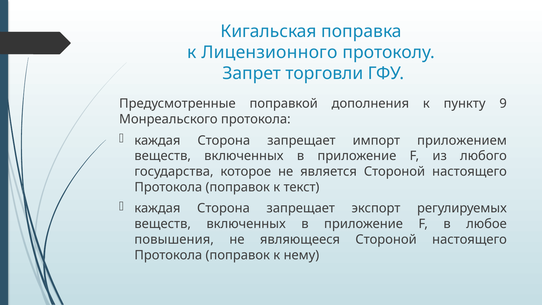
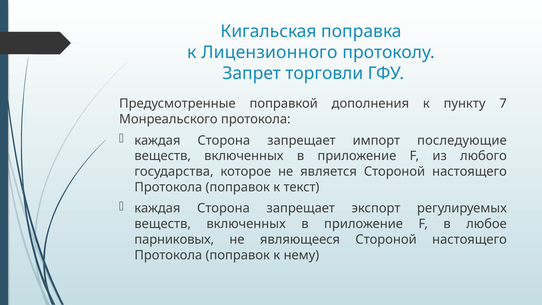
9: 9 -> 7
приложением: приложением -> последующие
повышения: повышения -> парниковых
